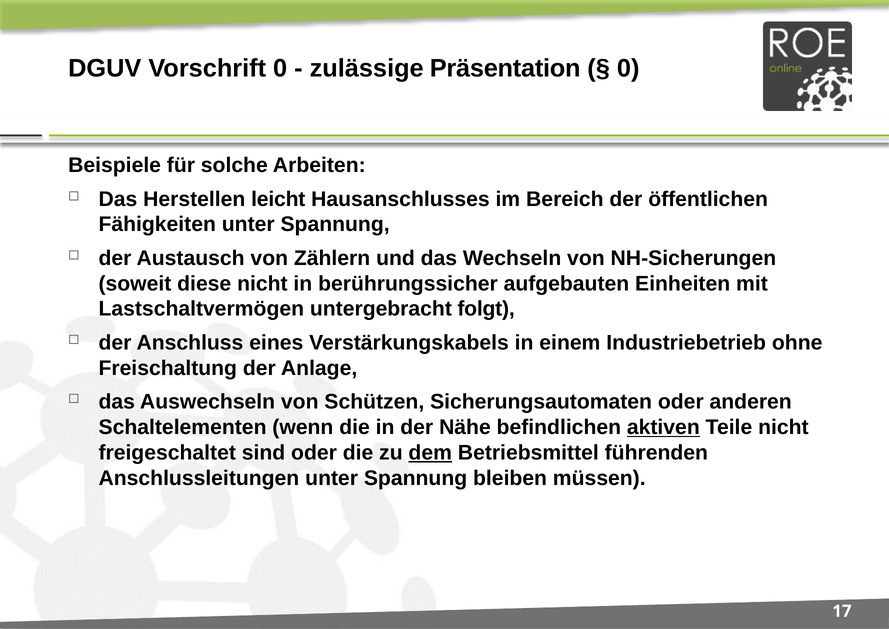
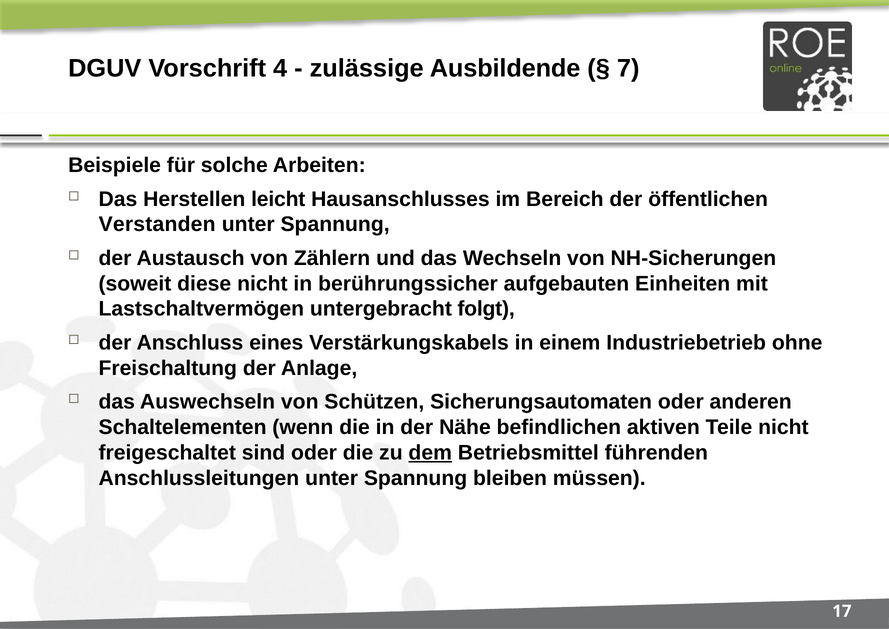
Vorschrift 0: 0 -> 4
Präsentation: Präsentation -> Ausbildende
0 at (628, 68): 0 -> 7
Fähigkeiten: Fähigkeiten -> Verstanden
aktiven underline: present -> none
